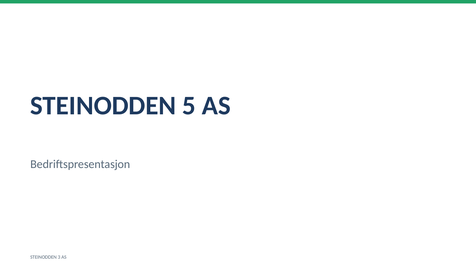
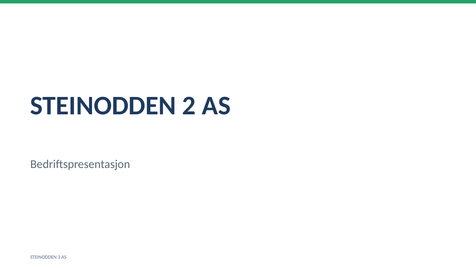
5: 5 -> 2
